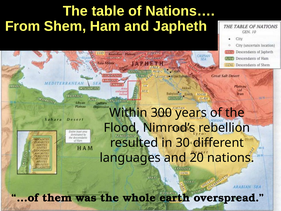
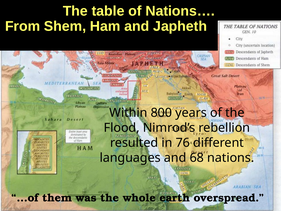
300: 300 -> 800
30: 30 -> 76
20: 20 -> 68
